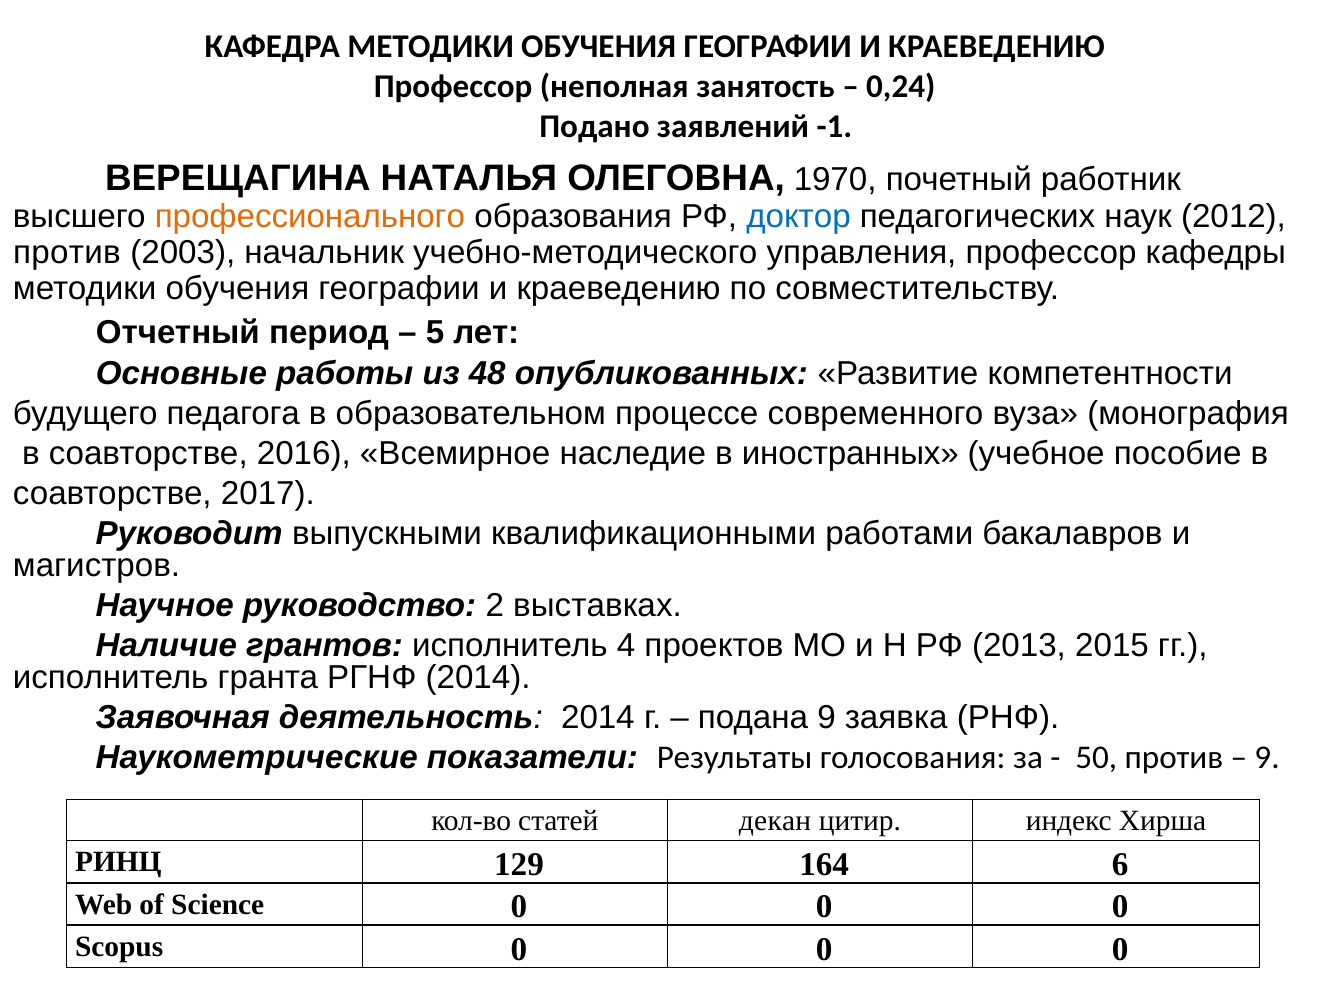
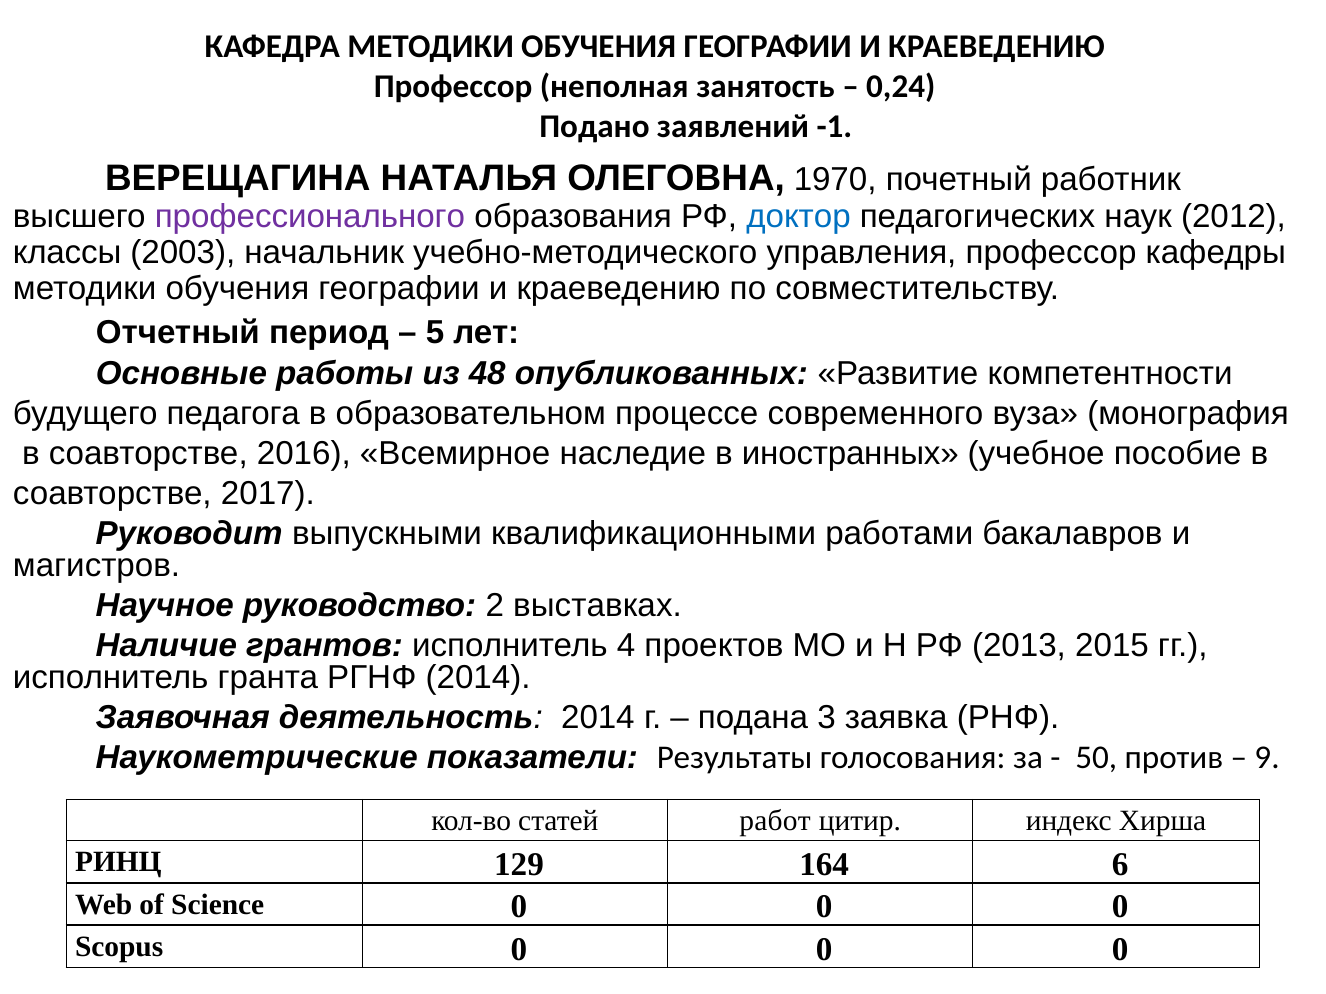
профессионального colour: orange -> purple
против at (67, 252): против -> классы
подана 9: 9 -> 3
декан: декан -> работ
